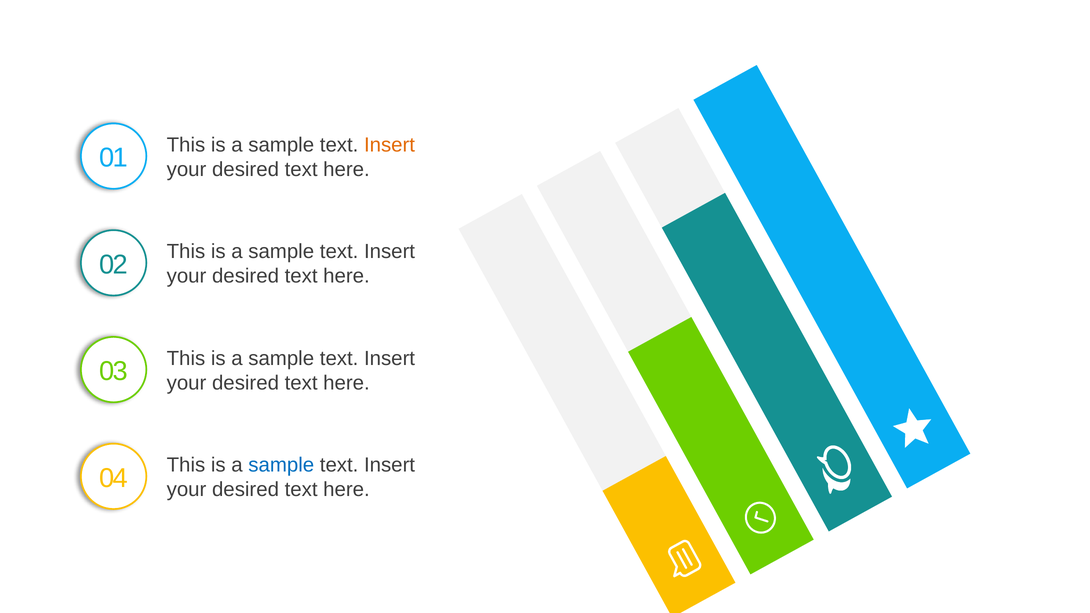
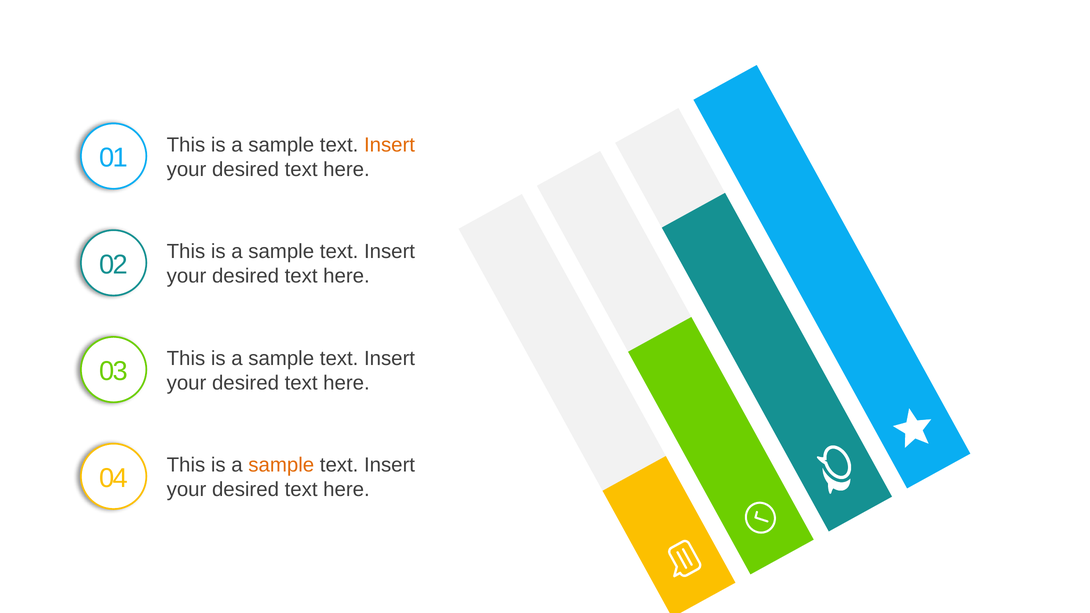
sample at (281, 465) colour: blue -> orange
